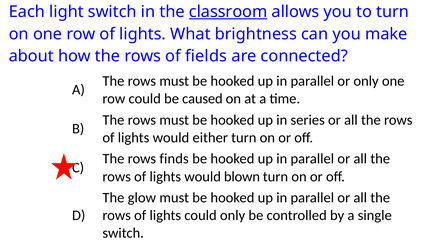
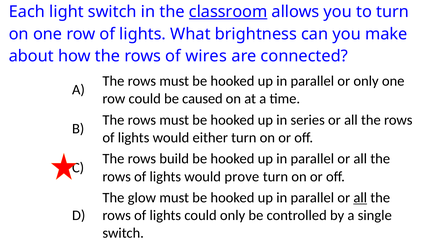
fields: fields -> wires
finds: finds -> build
blown: blown -> prove
all at (360, 198) underline: none -> present
